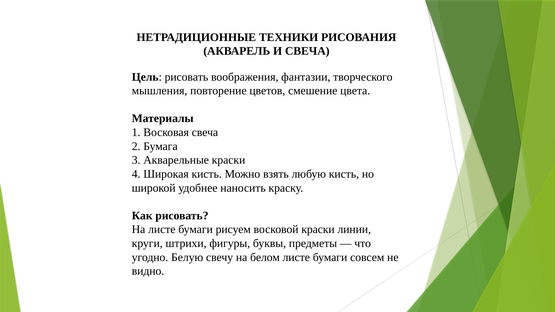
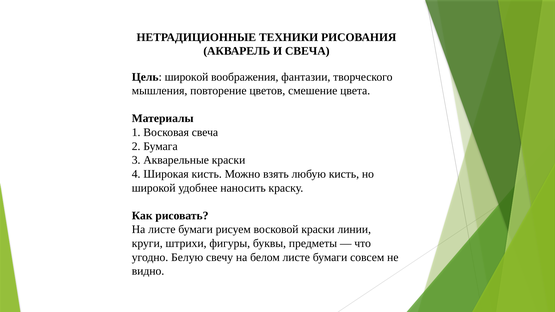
Цель рисовать: рисовать -> широкой
